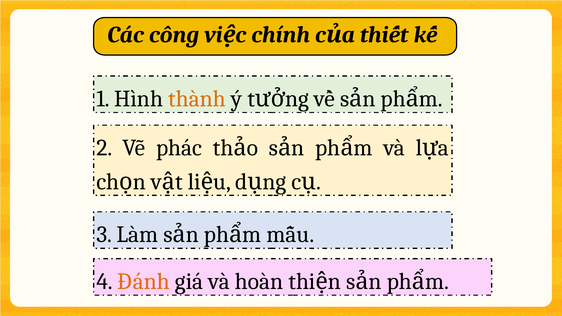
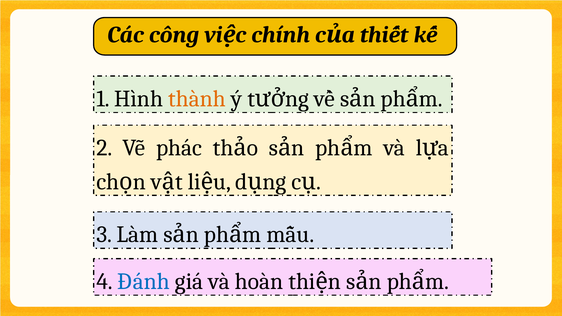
Đánh colour: orange -> blue
